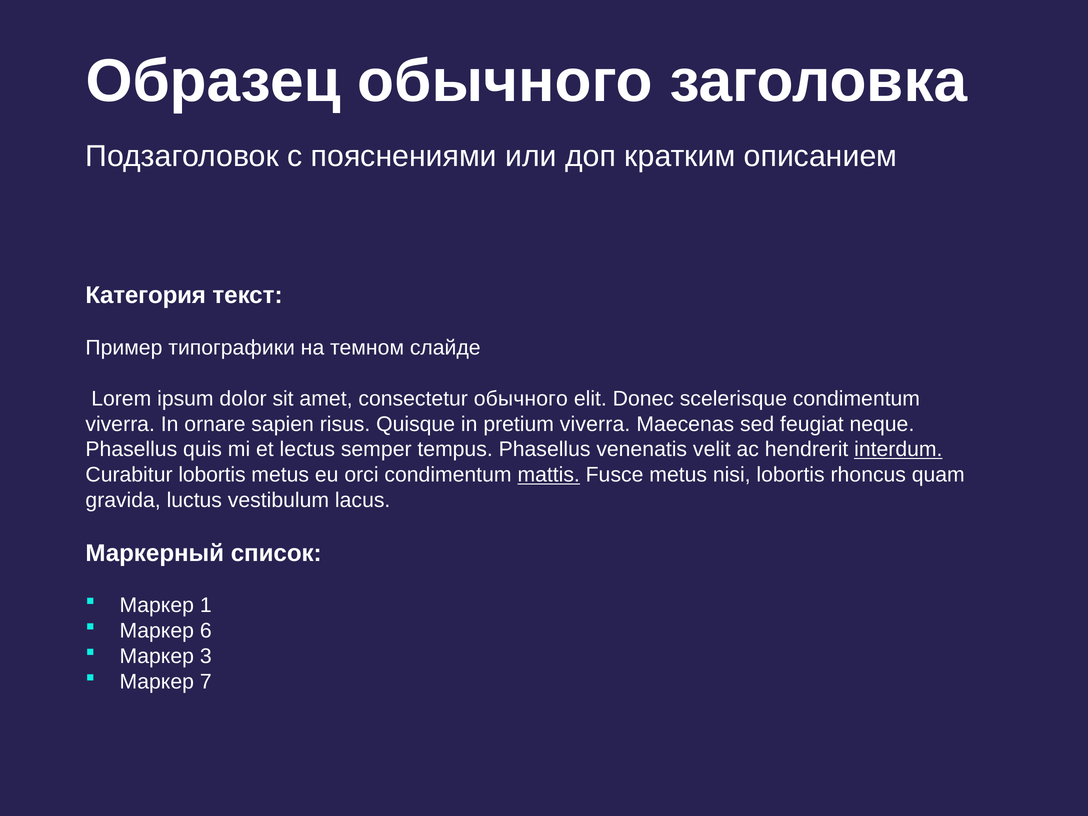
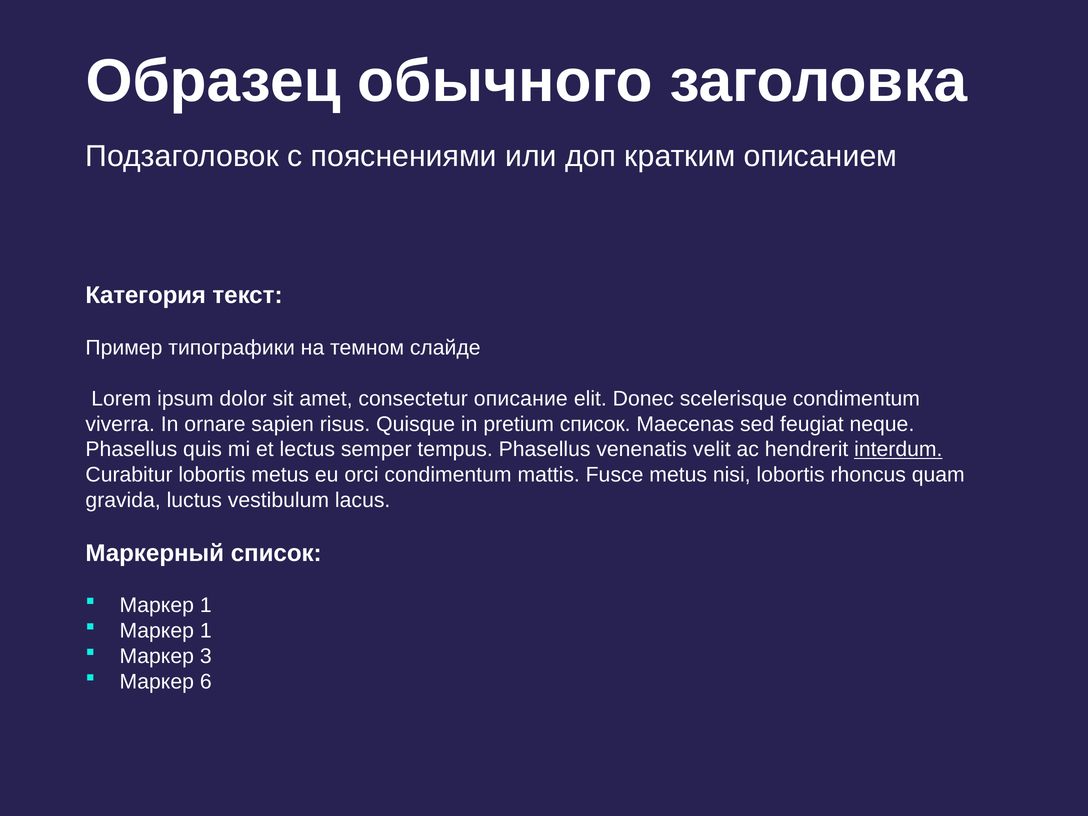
consectetur обычного: обычного -> описание
pretium viverra: viverra -> список
mattis underline: present -> none
6 at (206, 631): 6 -> 1
7: 7 -> 6
